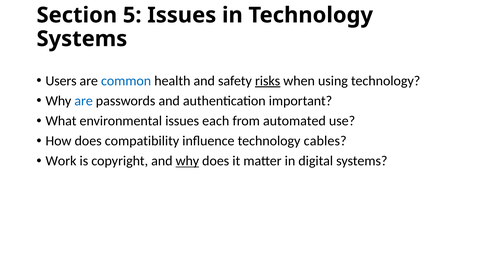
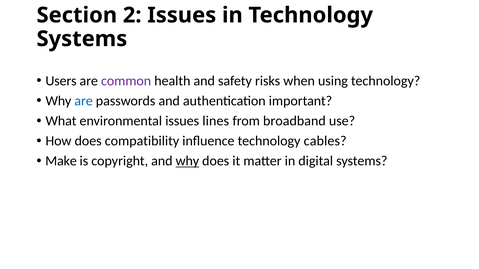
5: 5 -> 2
common colour: blue -> purple
risks underline: present -> none
each: each -> lines
automated: automated -> broadband
Work: Work -> Make
